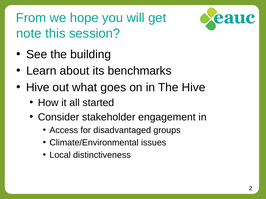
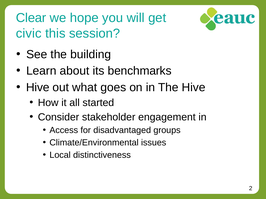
From: From -> Clear
note: note -> civic
